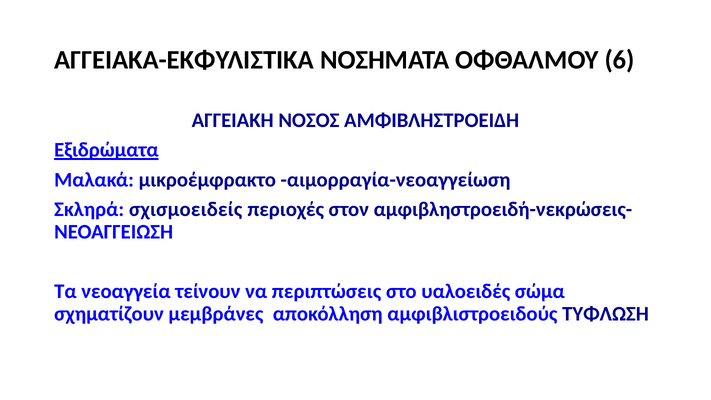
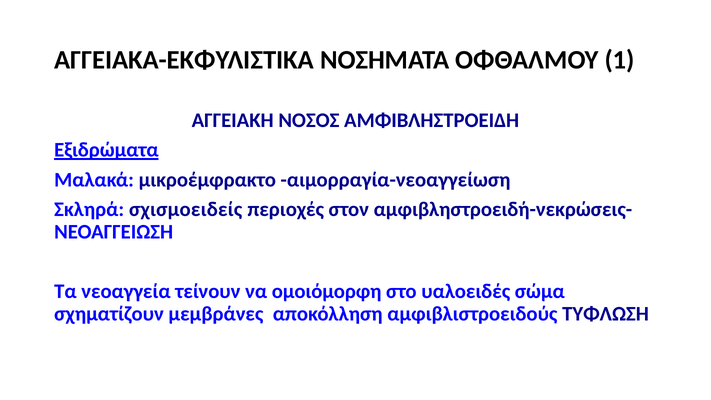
6: 6 -> 1
περιπτώσεις: περιπτώσεις -> ομοιόμορφη
